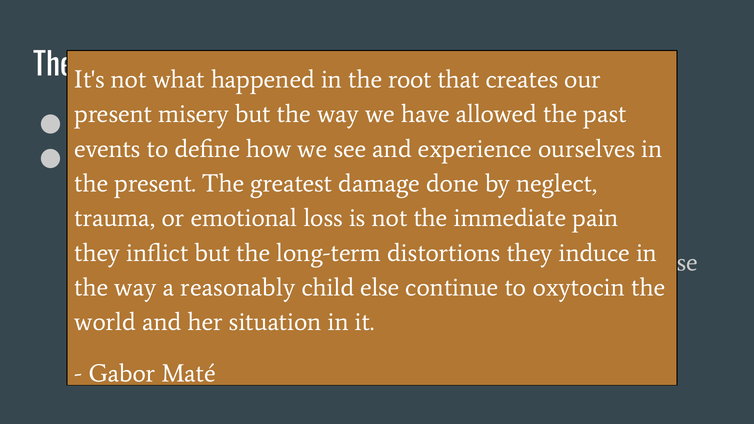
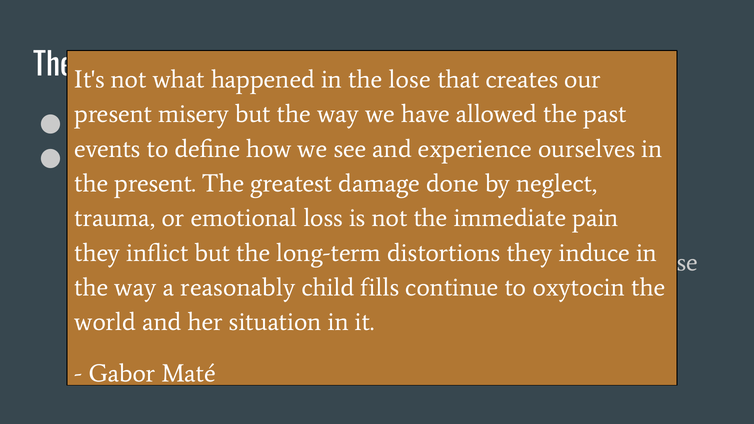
root: root -> lose
else: else -> fills
